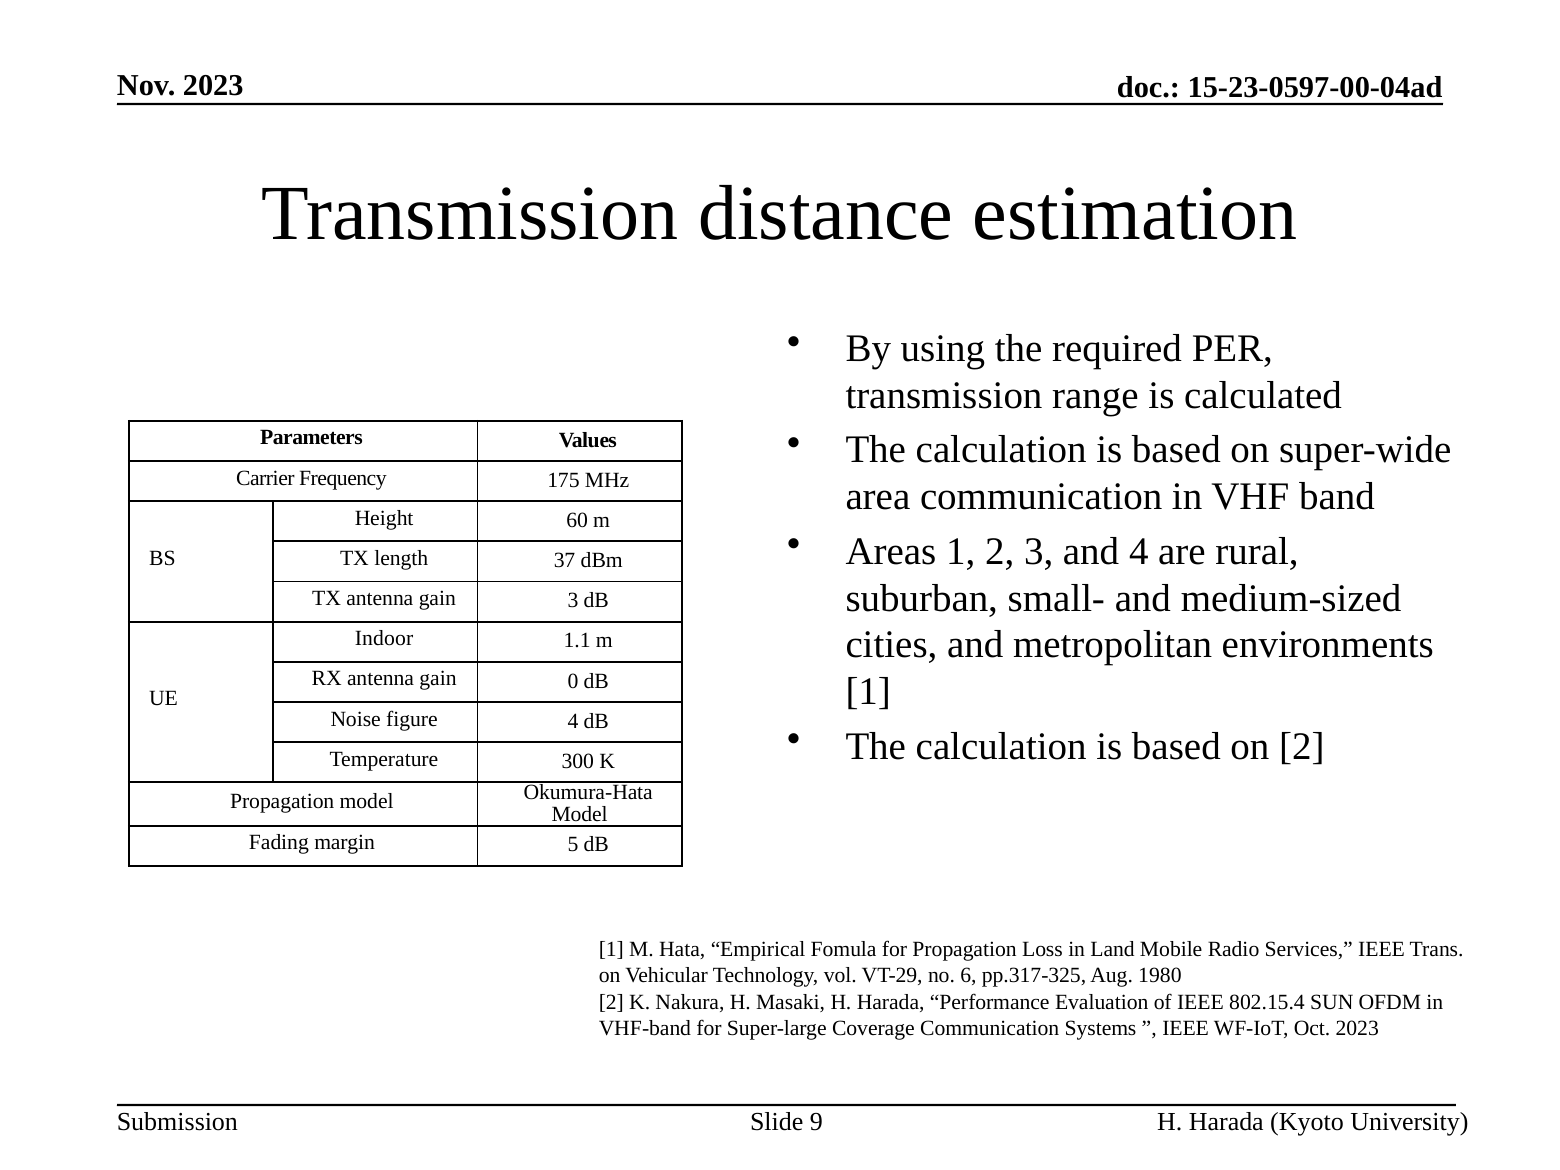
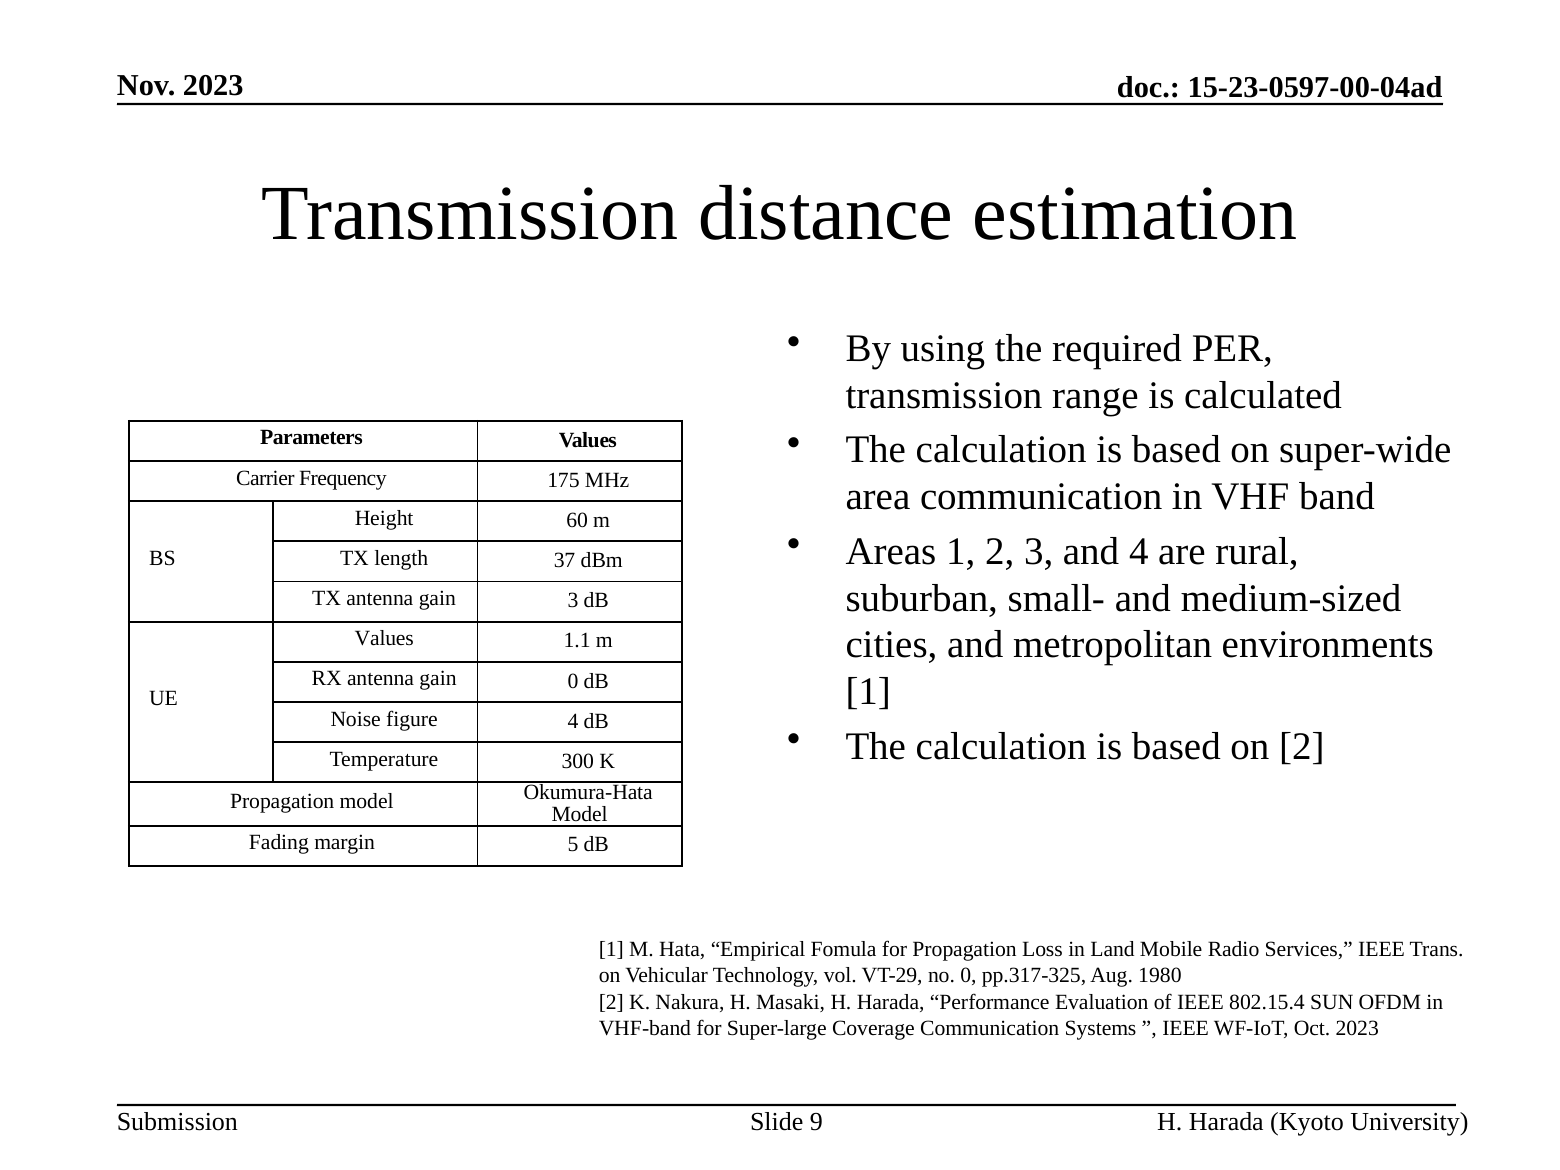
Indoor at (384, 639): Indoor -> Values
no 6: 6 -> 0
